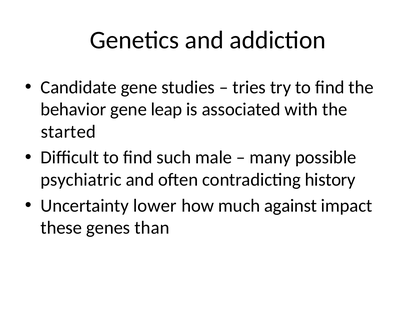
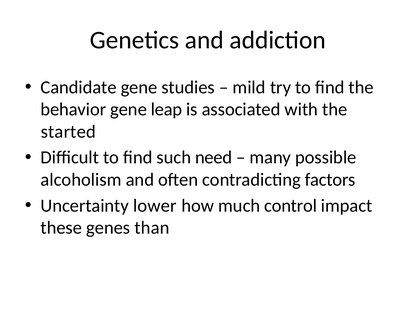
tries: tries -> mild
male: male -> need
psychiatric: psychiatric -> alcoholism
history: history -> factors
against: against -> control
